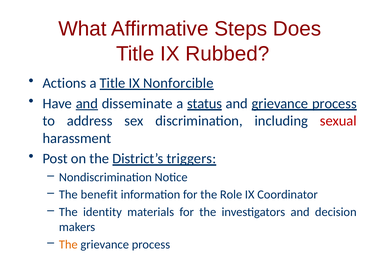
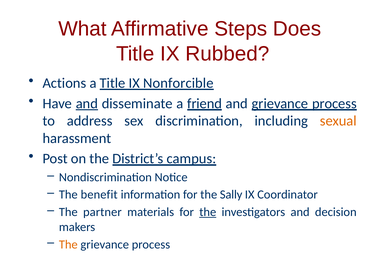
status: status -> friend
sexual colour: red -> orange
triggers: triggers -> campus
Role: Role -> Sally
identity: identity -> partner
the at (208, 212) underline: none -> present
